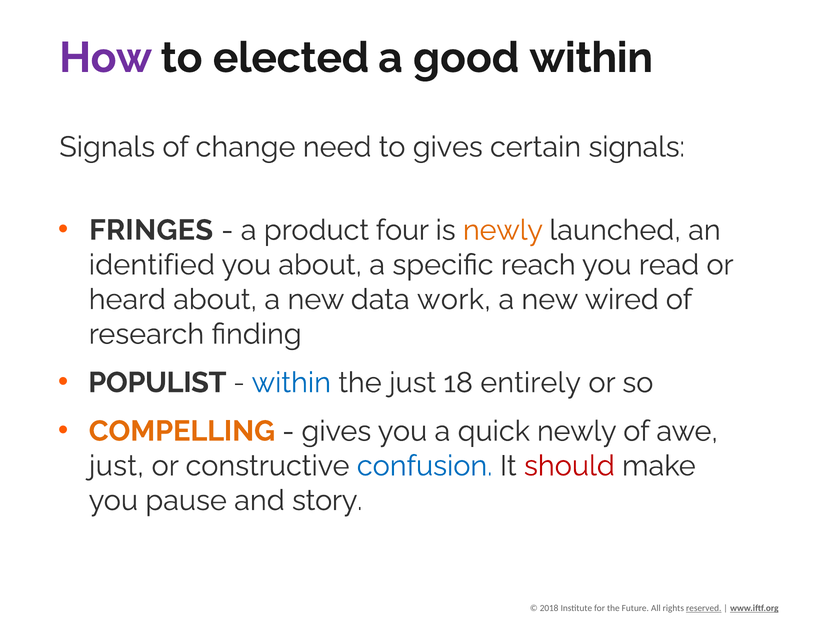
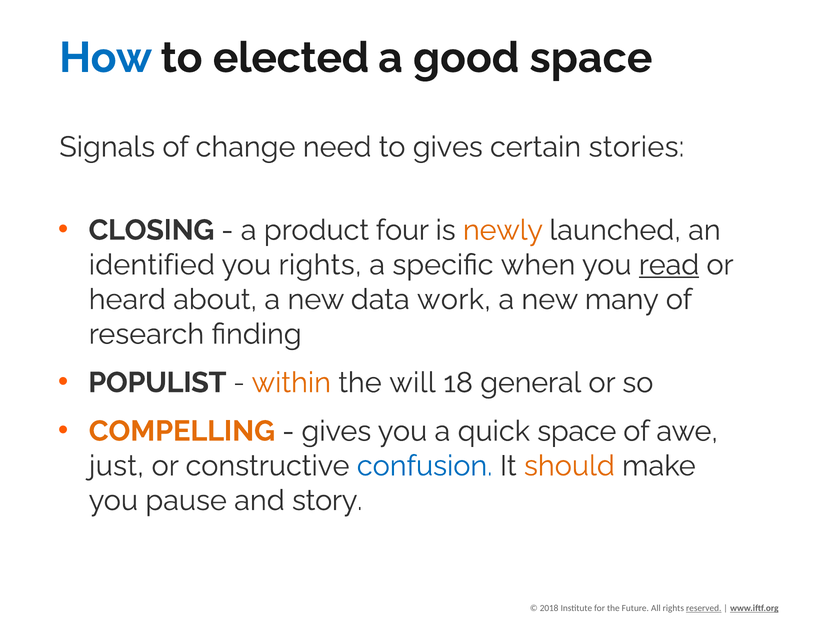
How colour: purple -> blue
good within: within -> space
certain signals: signals -> stories
FRINGES: FRINGES -> CLOSING
you about: about -> rights
reach: reach -> when
read underline: none -> present
wired: wired -> many
within at (291, 383) colour: blue -> orange
the just: just -> will
entirely: entirely -> general
quick newly: newly -> space
should colour: red -> orange
